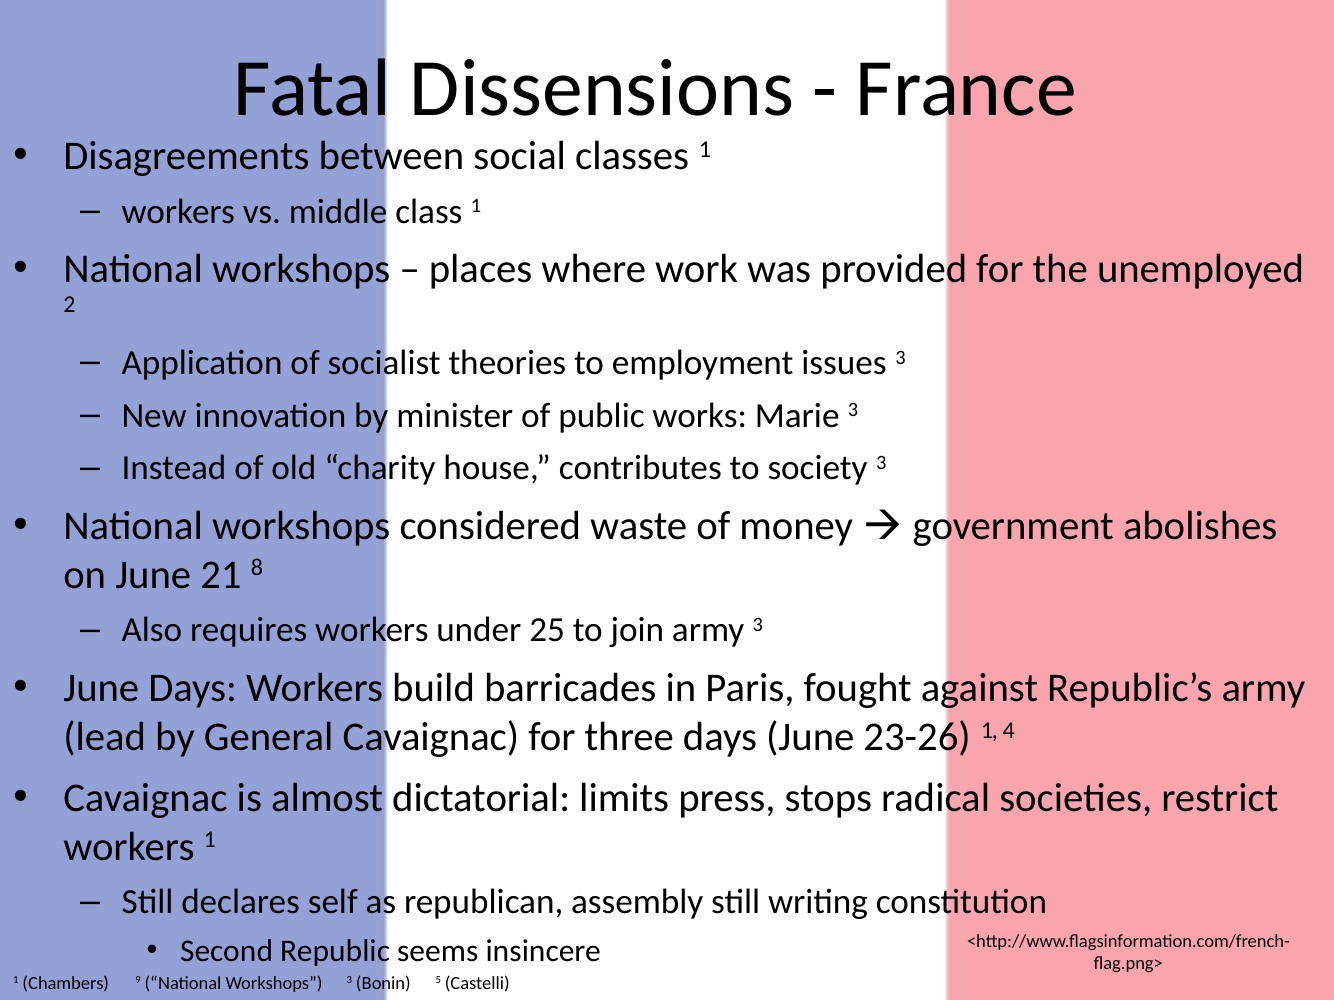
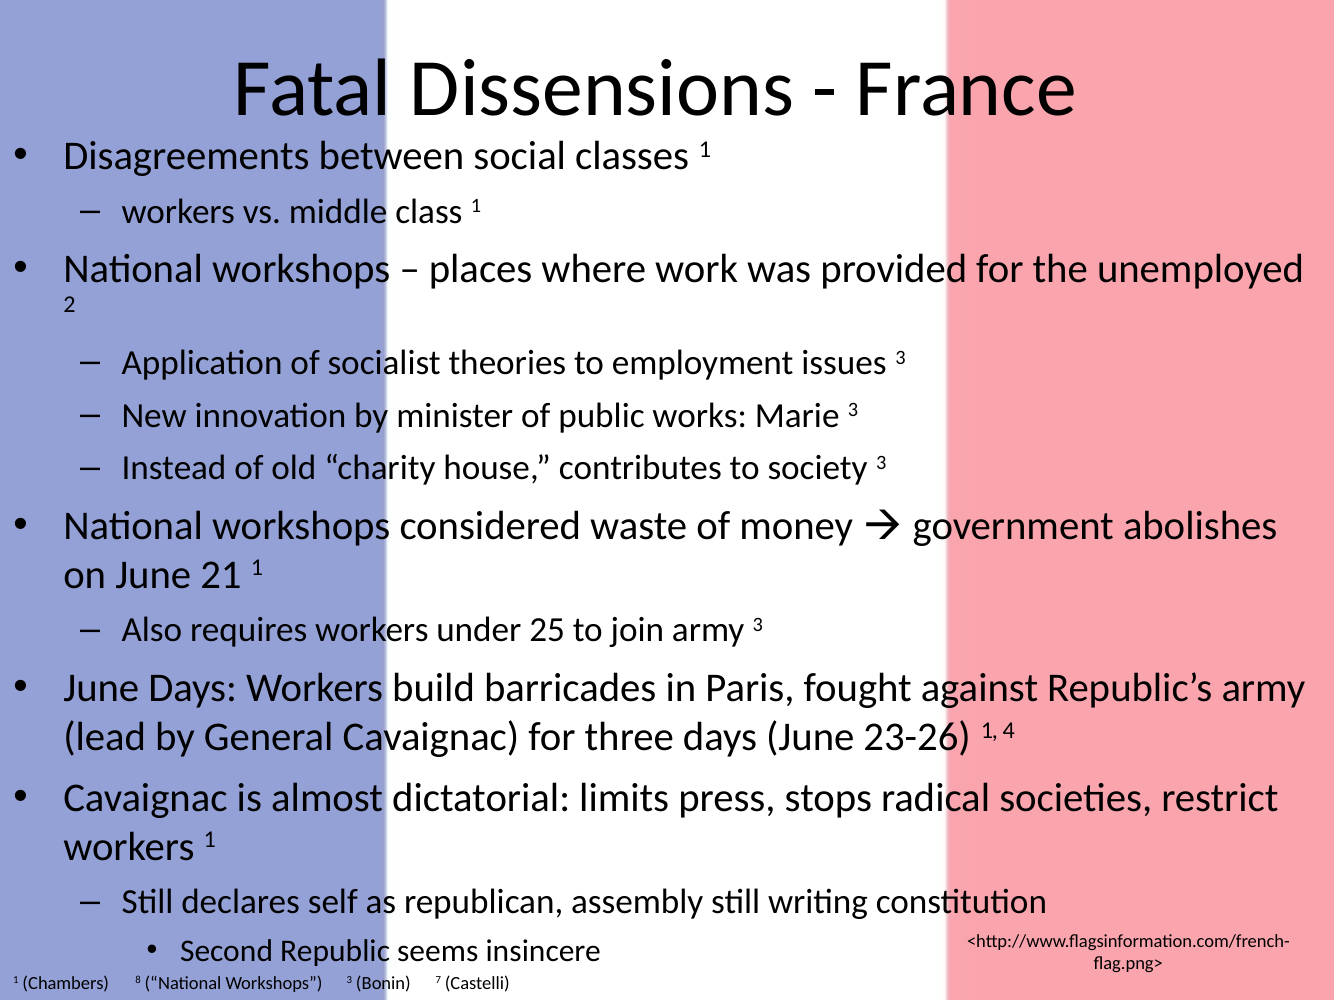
21 8: 8 -> 1
9: 9 -> 8
5: 5 -> 7
